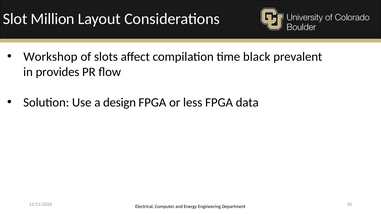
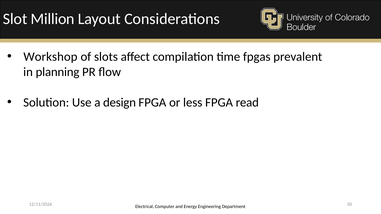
black: black -> fpgas
provides: provides -> planning
data: data -> read
